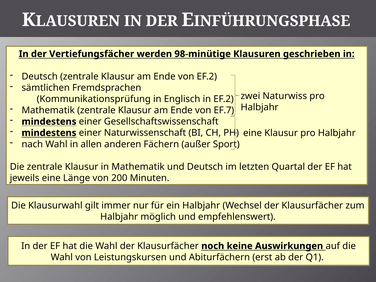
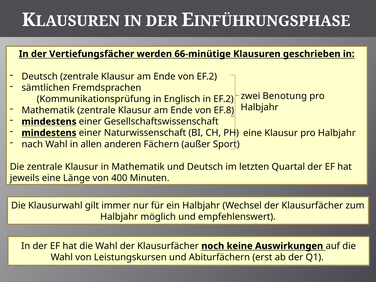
98-minütige: 98-minütige -> 66-minütige
Naturwiss: Naturwiss -> Benotung
EF.7: EF.7 -> EF.8
200: 200 -> 400
